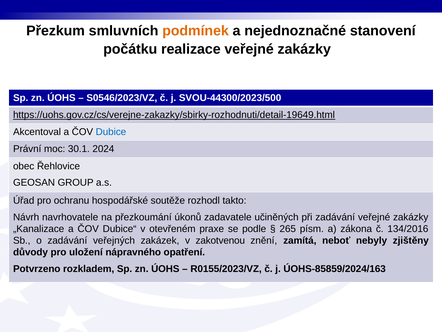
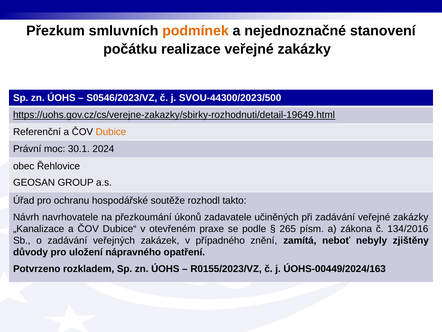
Akcentoval: Akcentoval -> Referenční
Dubice colour: blue -> orange
zakotvenou: zakotvenou -> případného
ÚOHS-85859/2024/163: ÚOHS-85859/2024/163 -> ÚOHS-00449/2024/163
